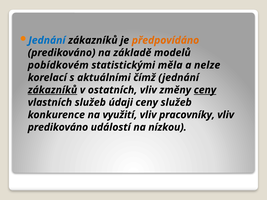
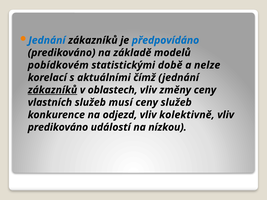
předpovídáno colour: orange -> blue
měla: měla -> době
ostatních: ostatních -> oblastech
ceny at (205, 90) underline: present -> none
údaji: údaji -> musí
využití: využití -> odjezd
pracovníky: pracovníky -> kolektivně
